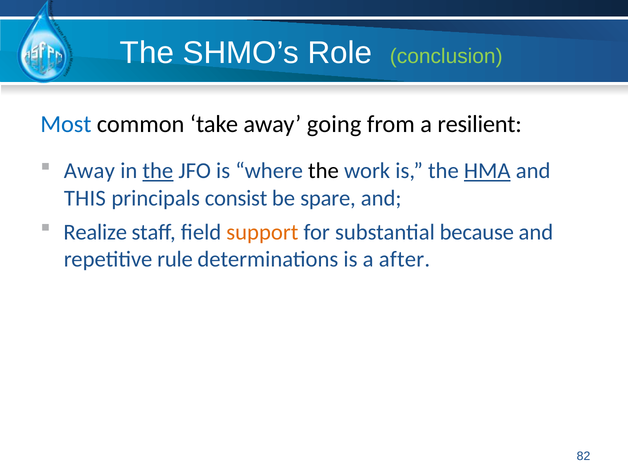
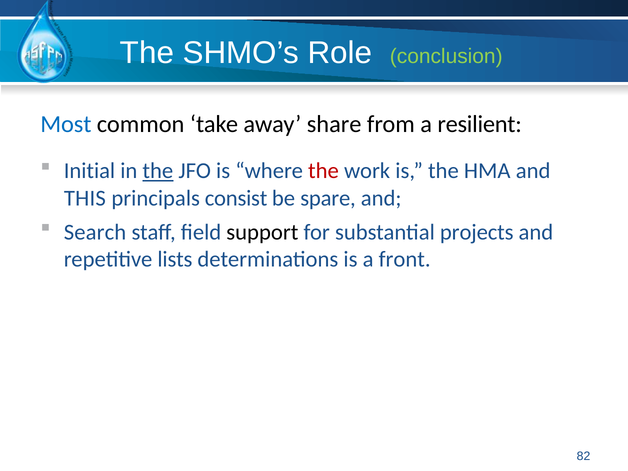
going: going -> share
Away at (89, 171): Away -> Initial
the at (323, 171) colour: black -> red
HMA underline: present -> none
Realize: Realize -> Search
support colour: orange -> black
because: because -> projects
rule: rule -> lists
after: after -> front
